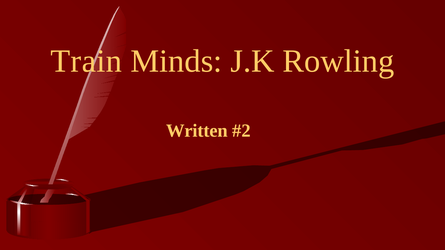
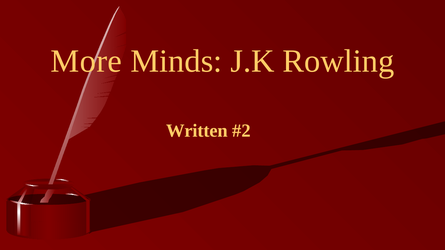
Train: Train -> More
